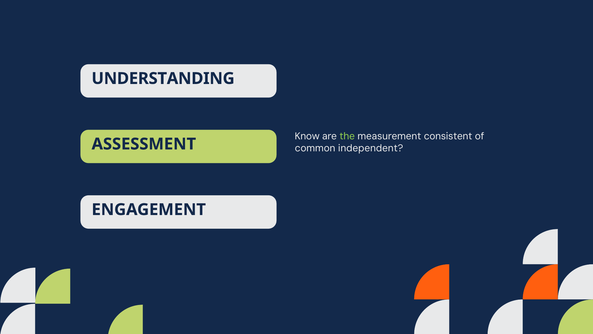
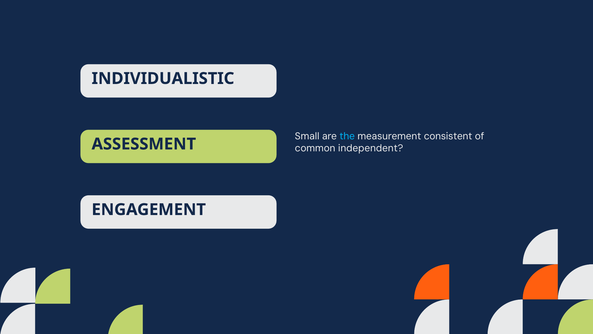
UNDERSTANDING: UNDERSTANDING -> INDIVIDUALISTIC
Know: Know -> Small
the colour: light green -> light blue
